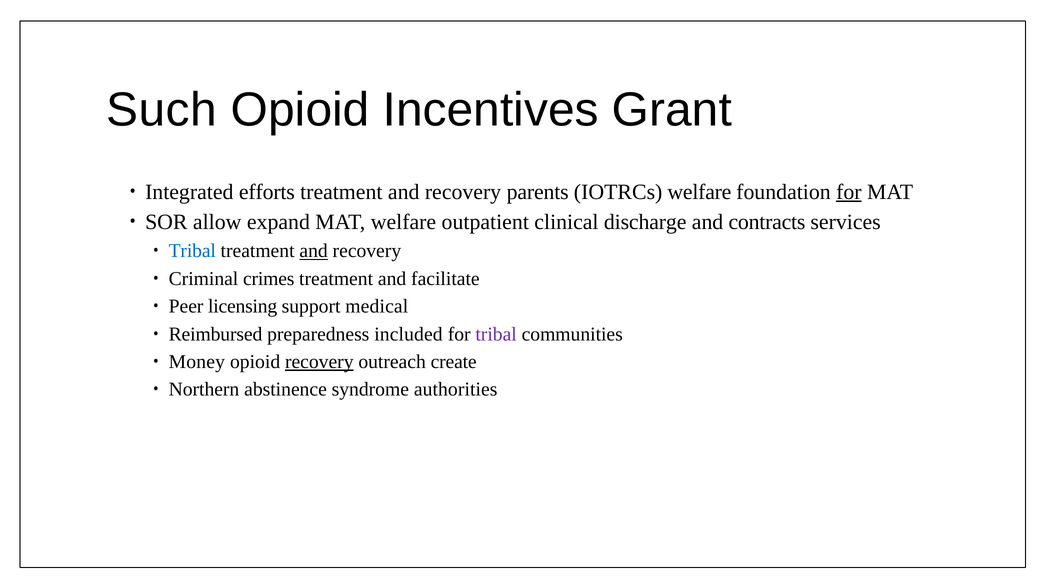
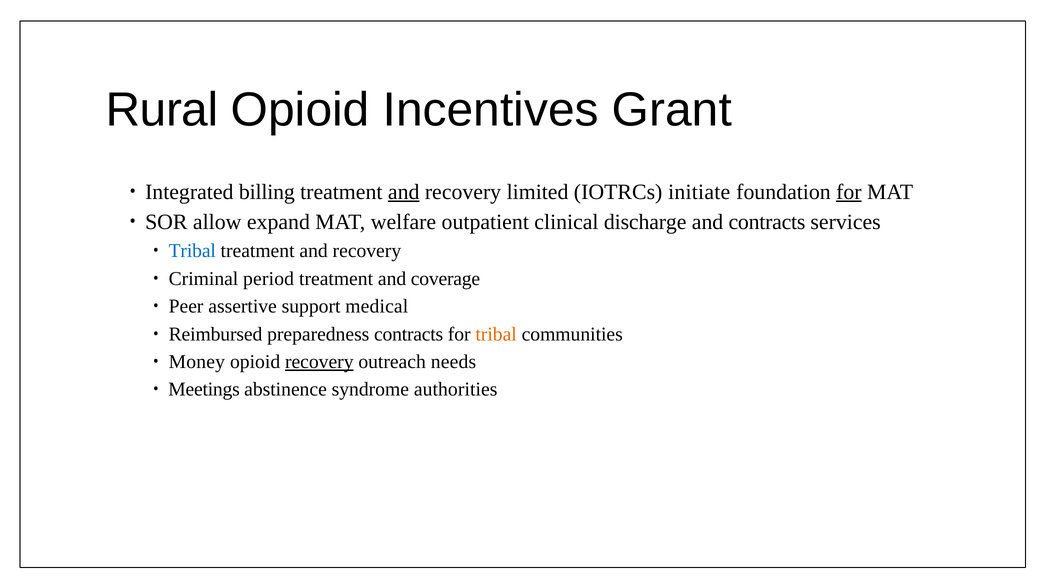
Such: Such -> Rural
efforts: efforts -> billing
and at (404, 192) underline: none -> present
parents: parents -> limited
IOTRCs welfare: welfare -> initiate
and at (314, 251) underline: present -> none
crimes: crimes -> period
facilitate: facilitate -> coverage
licensing: licensing -> assertive
preparedness included: included -> contracts
tribal at (496, 334) colour: purple -> orange
create: create -> needs
Northern: Northern -> Meetings
